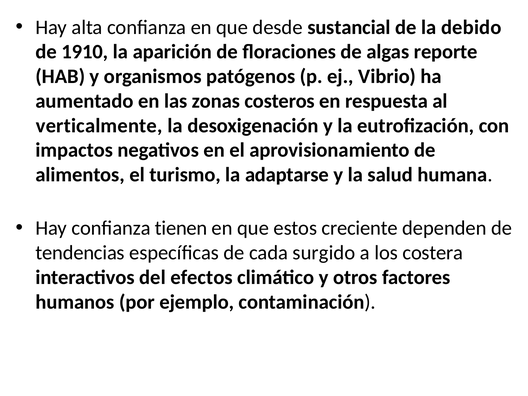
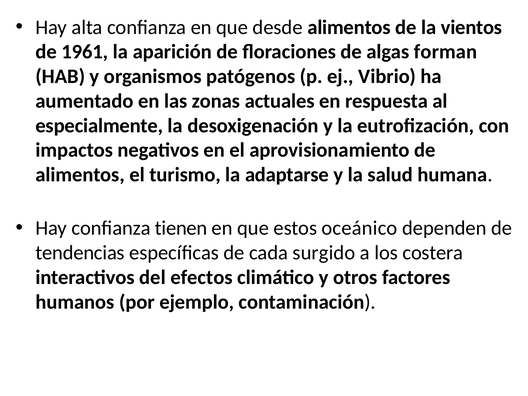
desde sustancial: sustancial -> alimentos
debido: debido -> vientos
1910: 1910 -> 1961
reporte: reporte -> forman
costeros: costeros -> actuales
verticalmente: verticalmente -> especialmente
creciente: creciente -> oceánico
